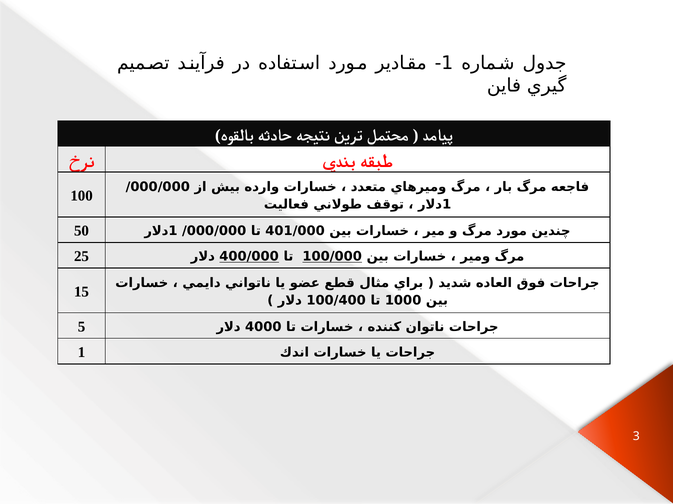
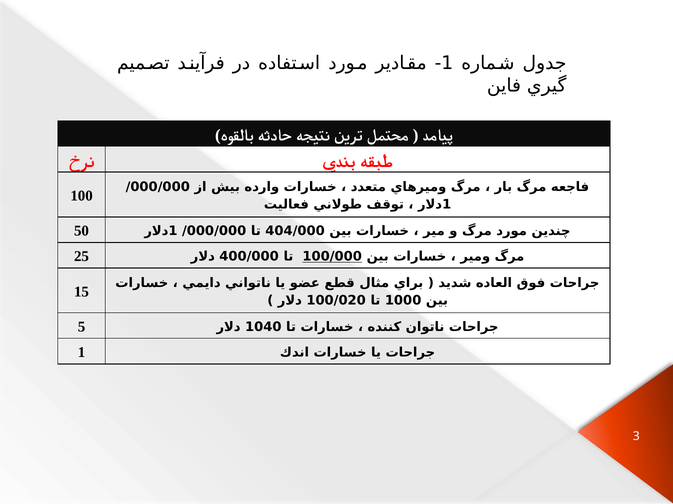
401/000: 401/000 -> 404/000
400/000 underline: present -> none
100/400: 100/400 -> 100/020
4000: 4000 -> 1040
